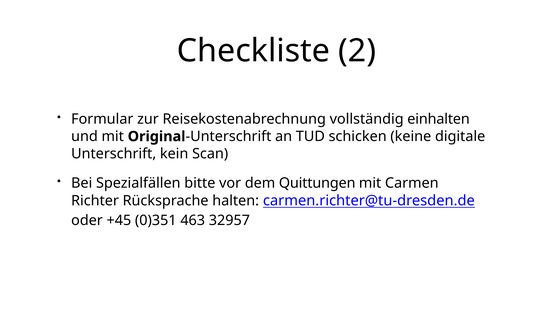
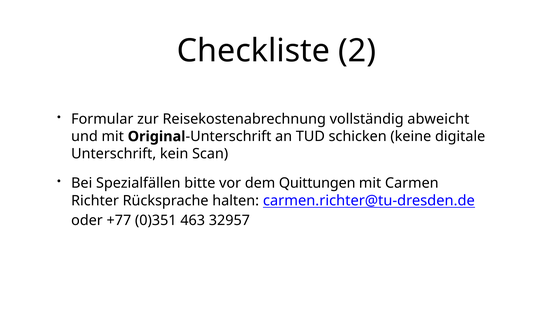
einhalten: einhalten -> abweicht
+45: +45 -> +77
